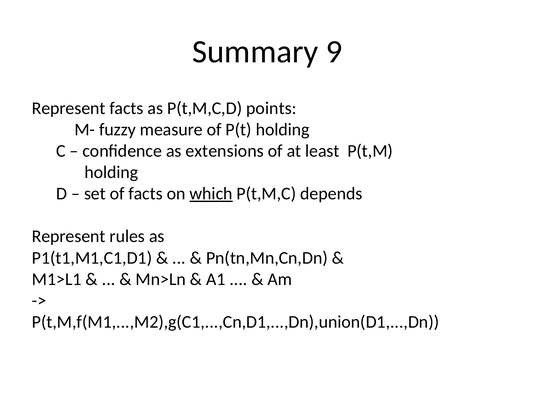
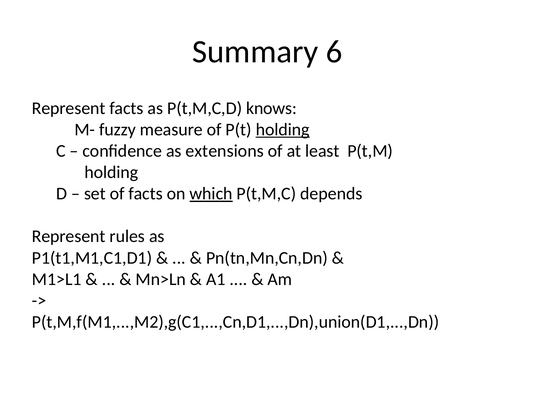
9: 9 -> 6
points: points -> knows
holding at (283, 130) underline: none -> present
